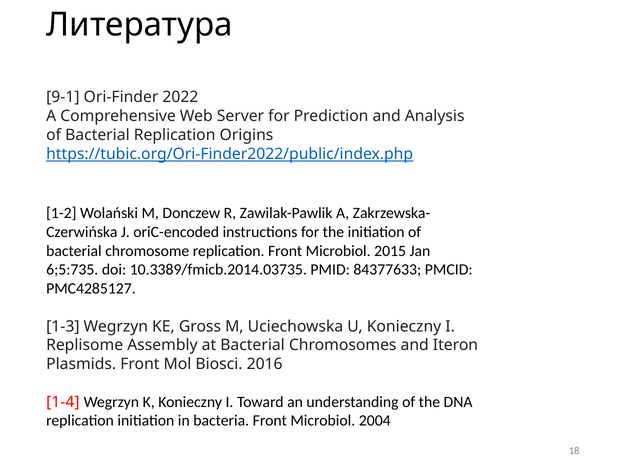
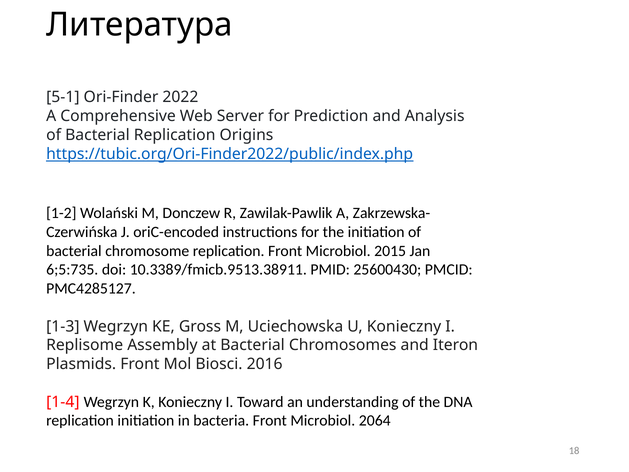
9-1: 9-1 -> 5-1
10.3389/fmicb.2014.03735: 10.3389/fmicb.2014.03735 -> 10.3389/fmicb.9513.38911
84377633: 84377633 -> 25600430
2004: 2004 -> 2064
